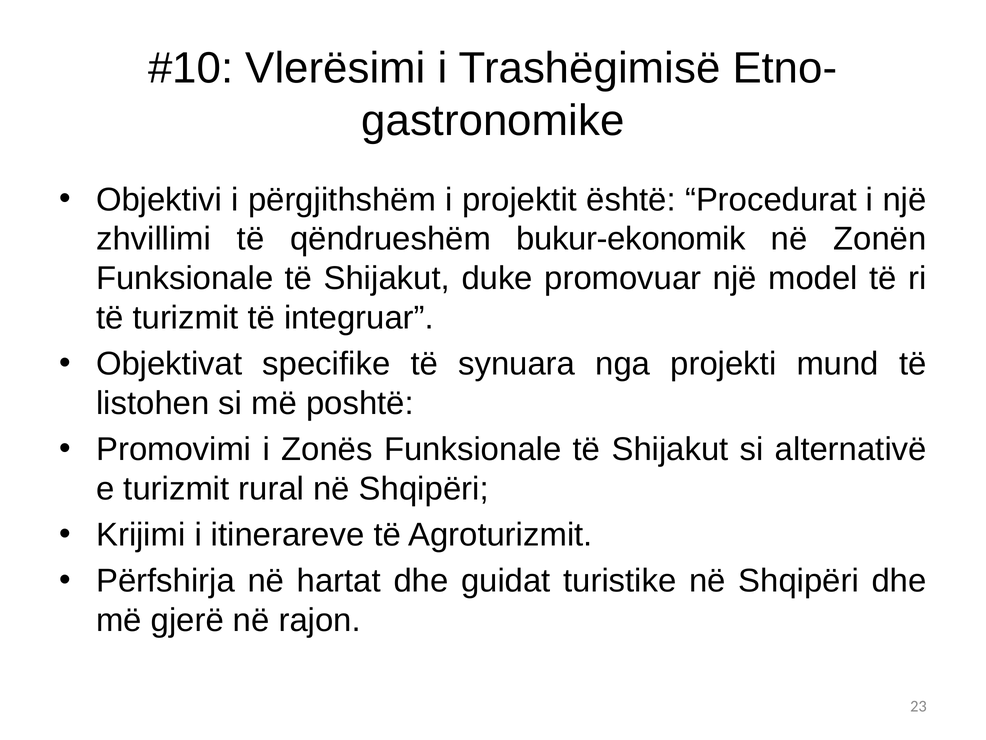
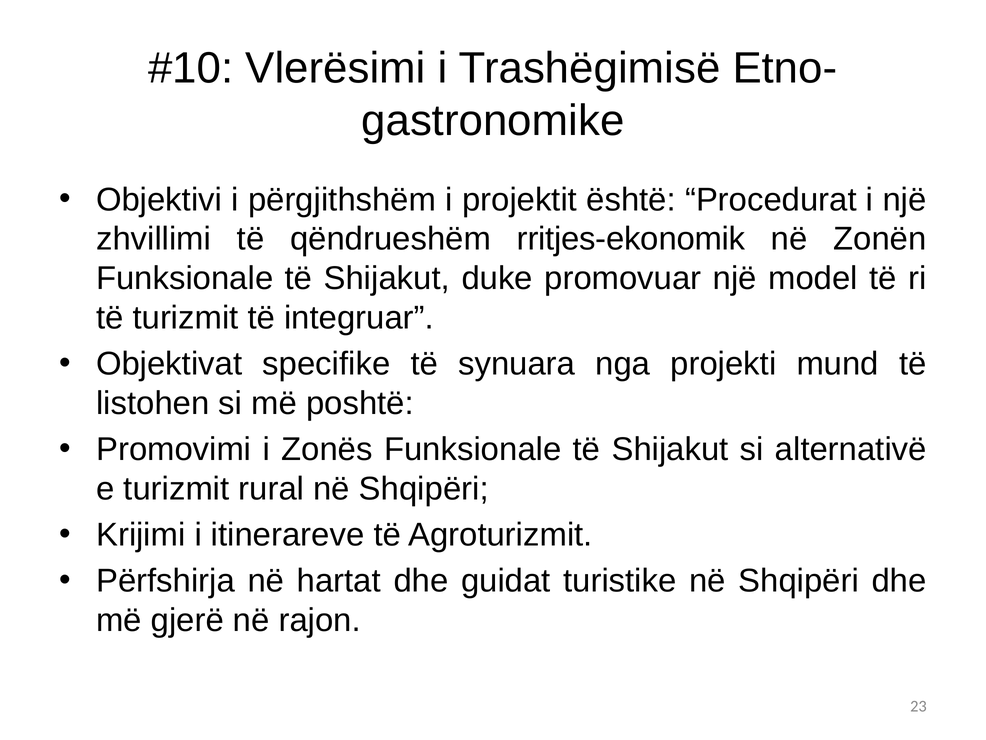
bukur-ekonomik: bukur-ekonomik -> rritjes-ekonomik
